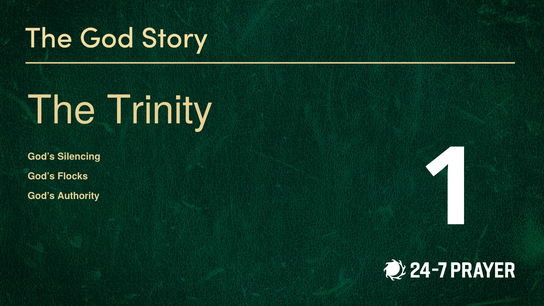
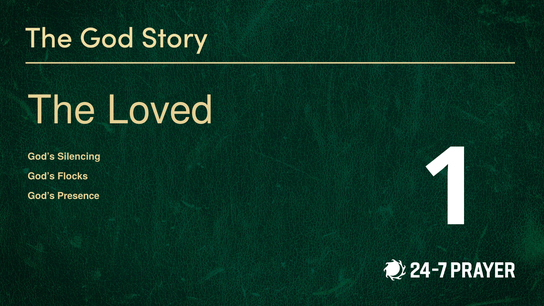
Trinity: Trinity -> Loved
Authority: Authority -> Presence
